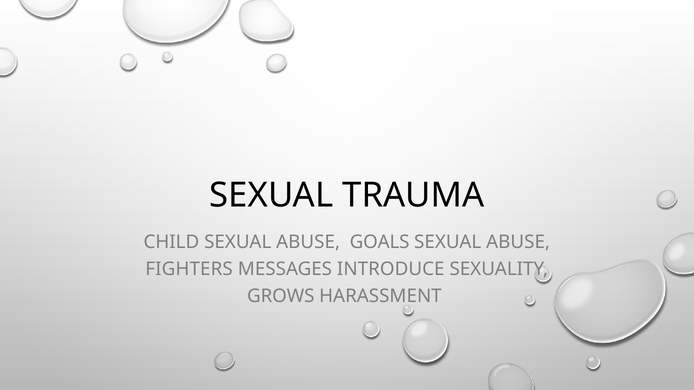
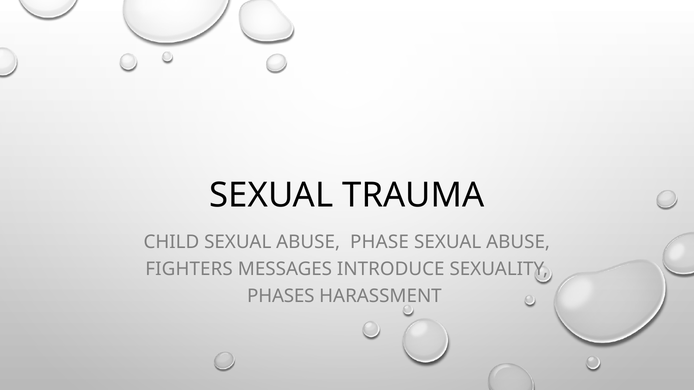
GOALS: GOALS -> PHASE
GROWS: GROWS -> PHASES
